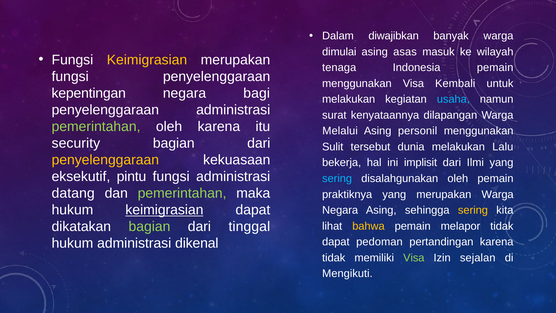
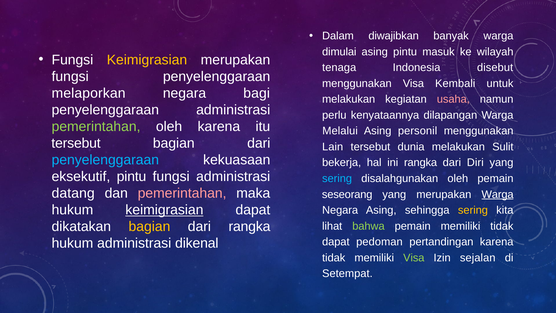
asing asas: asas -> pintu
Indonesia pemain: pemain -> disebut
kepentingan: kepentingan -> melaporkan
usaha colour: light blue -> pink
surat: surat -> perlu
security at (76, 143): security -> tersebut
Sulit: Sulit -> Lain
Lalu: Lalu -> Sulit
penyelenggaraan at (105, 160) colour: yellow -> light blue
ini implisit: implisit -> rangka
Ilmi: Ilmi -> Diri
pemerintahan at (182, 193) colour: light green -> pink
praktiknya: praktiknya -> seseorang
Warga at (498, 194) underline: none -> present
bagian at (149, 227) colour: light green -> yellow
dari tinggal: tinggal -> rangka
bahwa colour: yellow -> light green
pemain melapor: melapor -> memiliki
Mengikuti: Mengikuti -> Setempat
